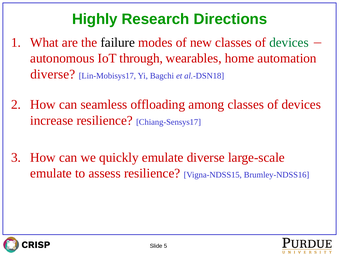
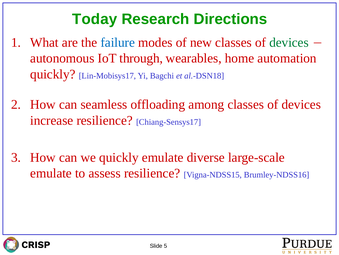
Highly: Highly -> Today
failure colour: black -> blue
diverse at (53, 74): diverse -> quickly
